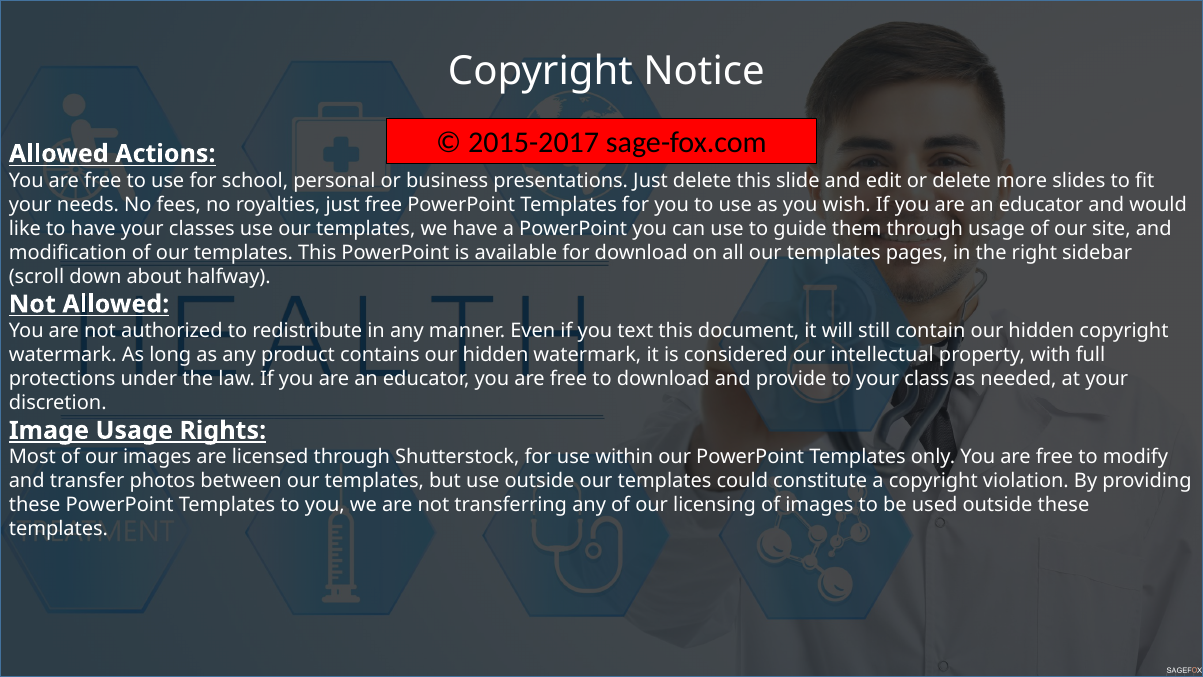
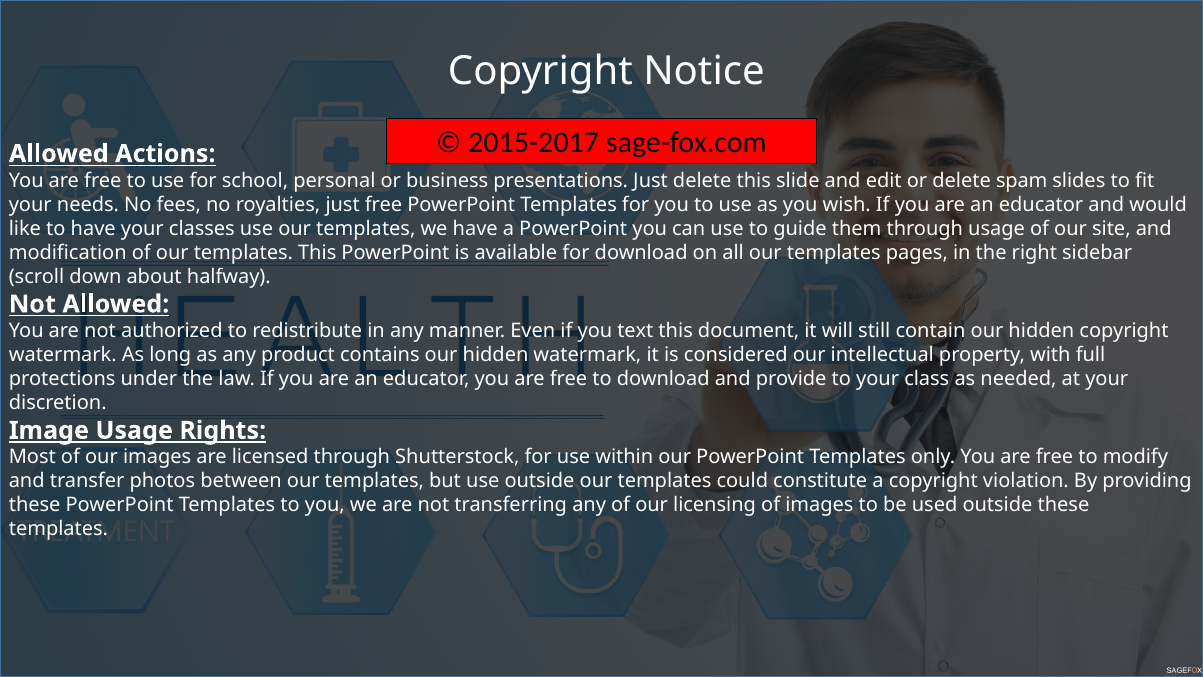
more: more -> spam
